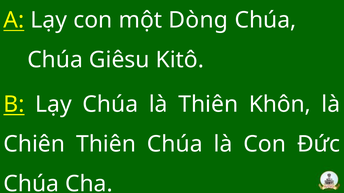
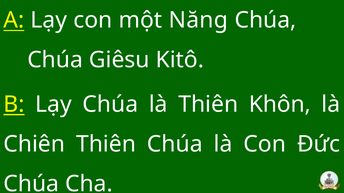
Dòng: Dòng -> Năng
